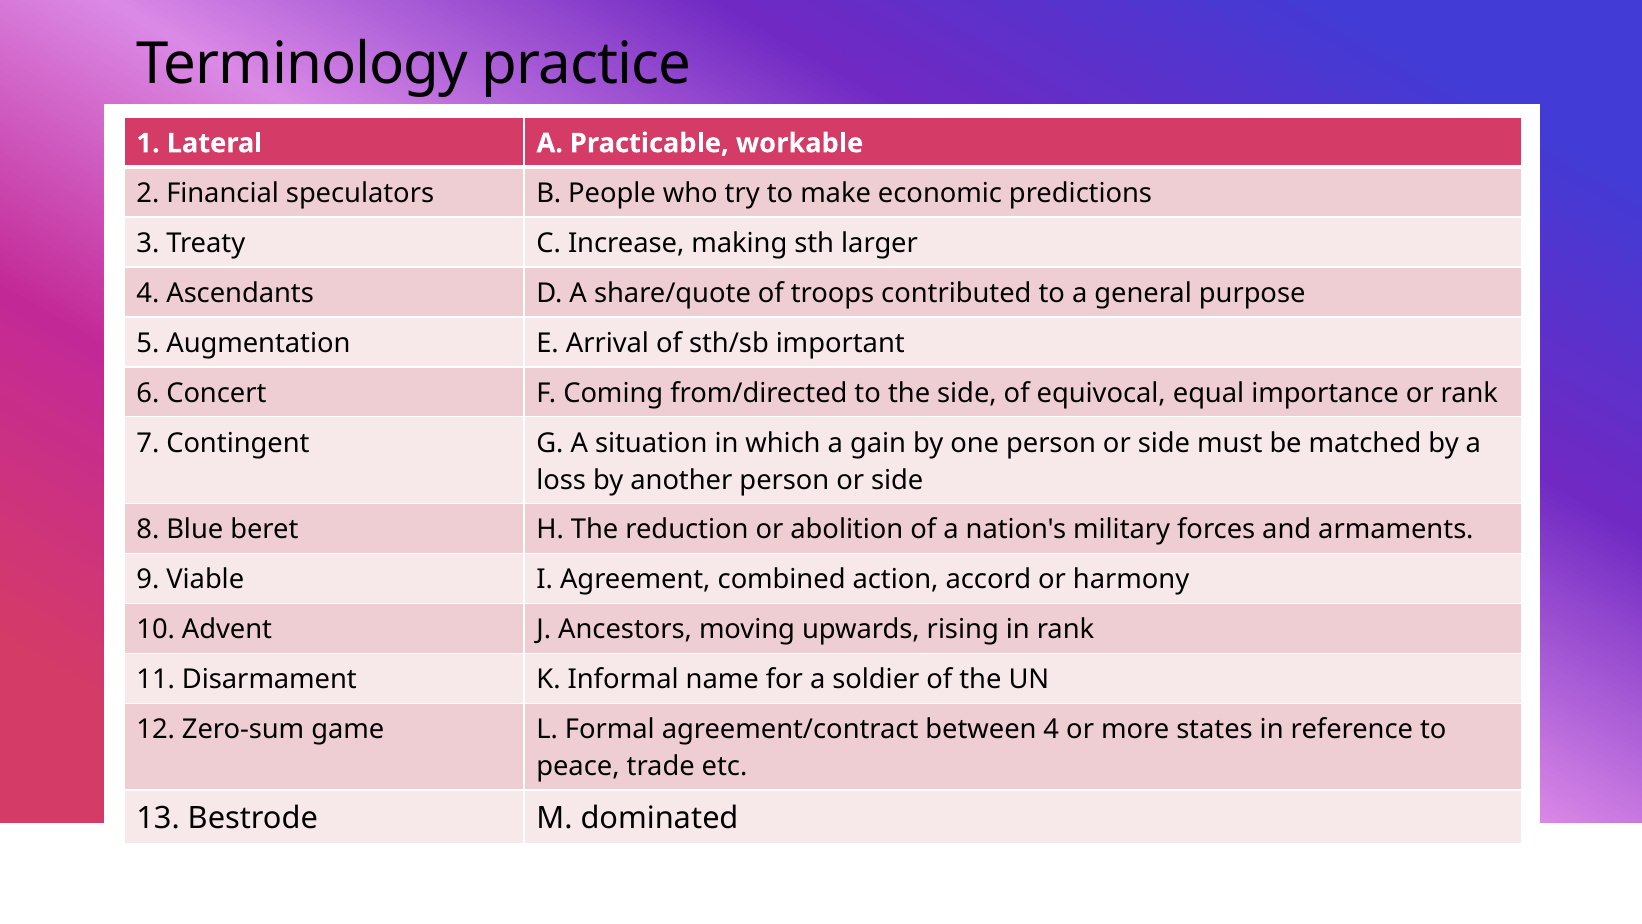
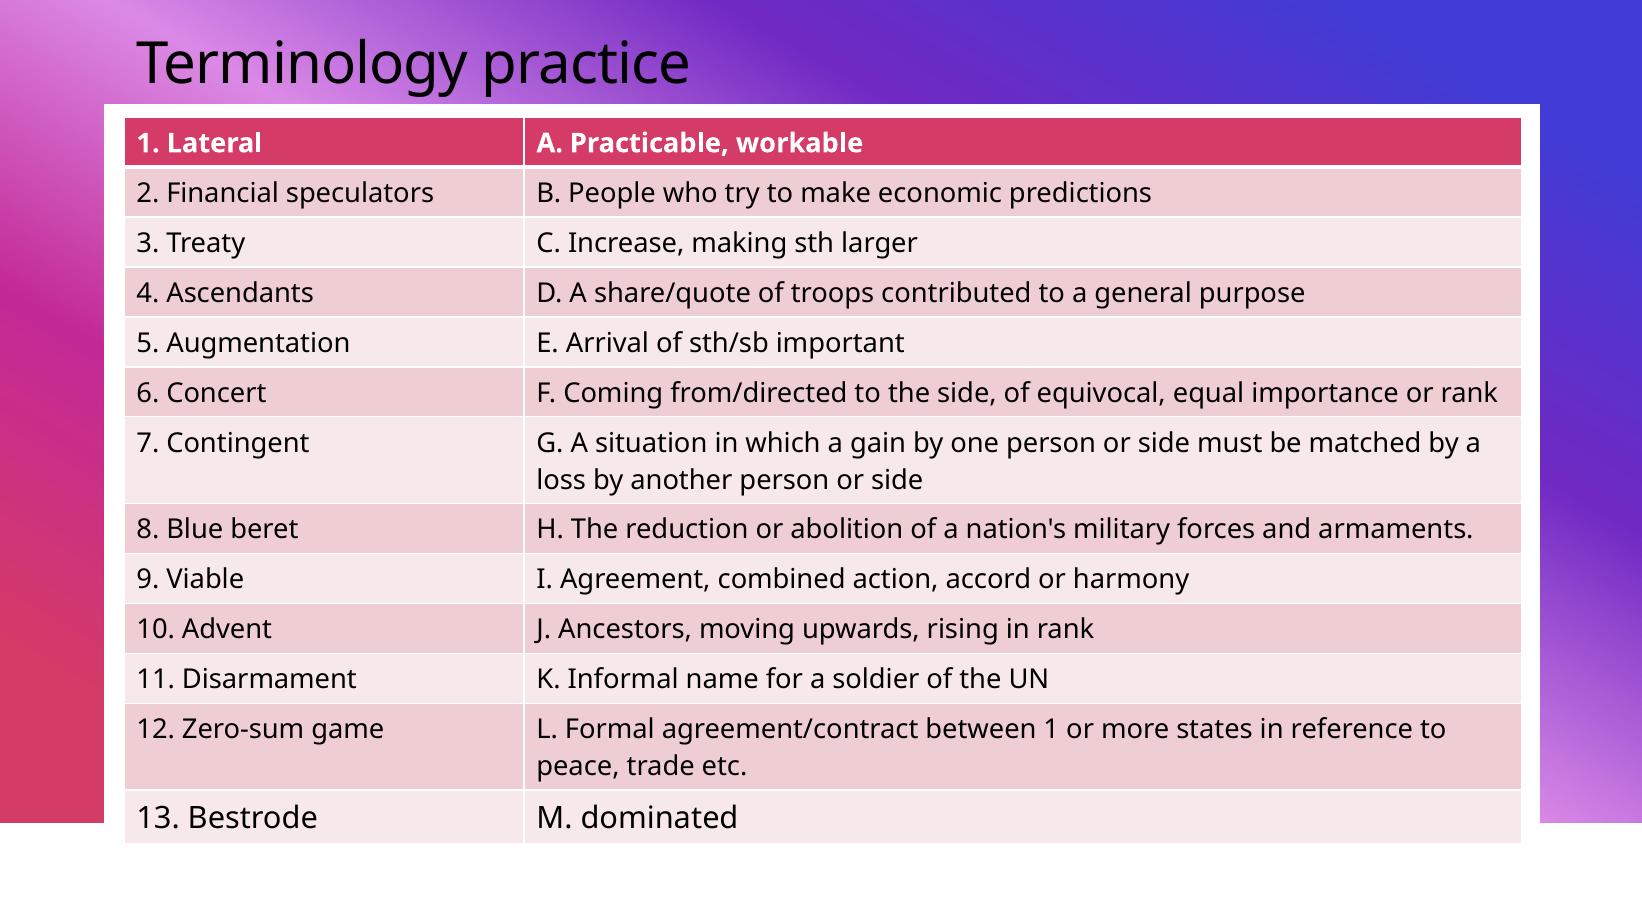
between 4: 4 -> 1
